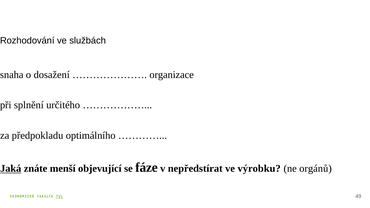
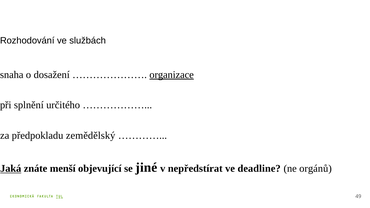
organizace underline: none -> present
optimálního: optimálního -> zemědělský
fáze: fáze -> jiné
výrobku: výrobku -> deadline
